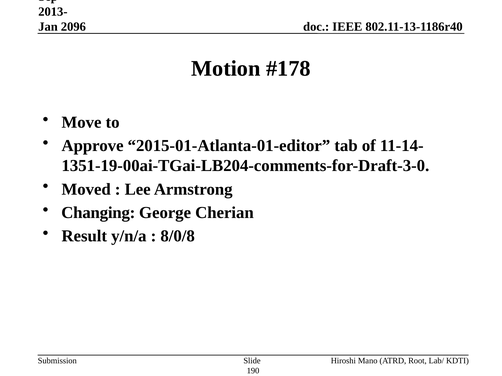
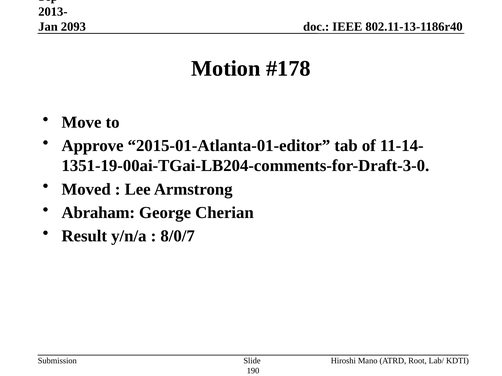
2096: 2096 -> 2093
Changing: Changing -> Abraham
8/0/8: 8/0/8 -> 8/0/7
